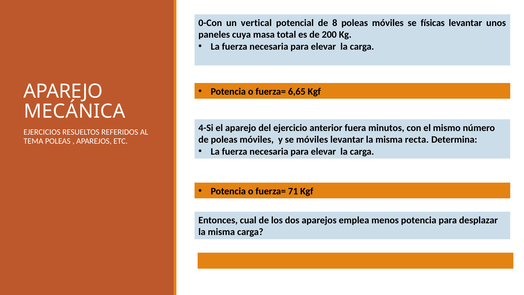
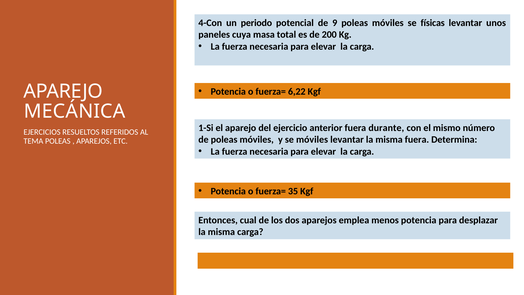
0-Con: 0-Con -> 4-Con
vertical: vertical -> periodo
8: 8 -> 9
6,65: 6,65 -> 6,22
4-Si: 4-Si -> 1-Si
minutos: minutos -> durante
misma recta: recta -> fuera
71: 71 -> 35
